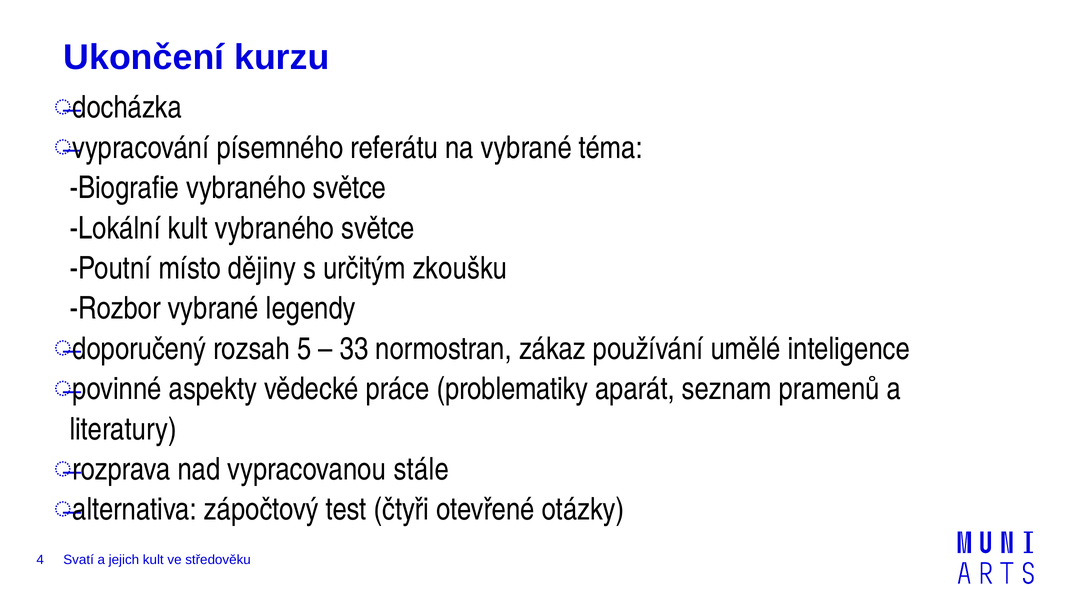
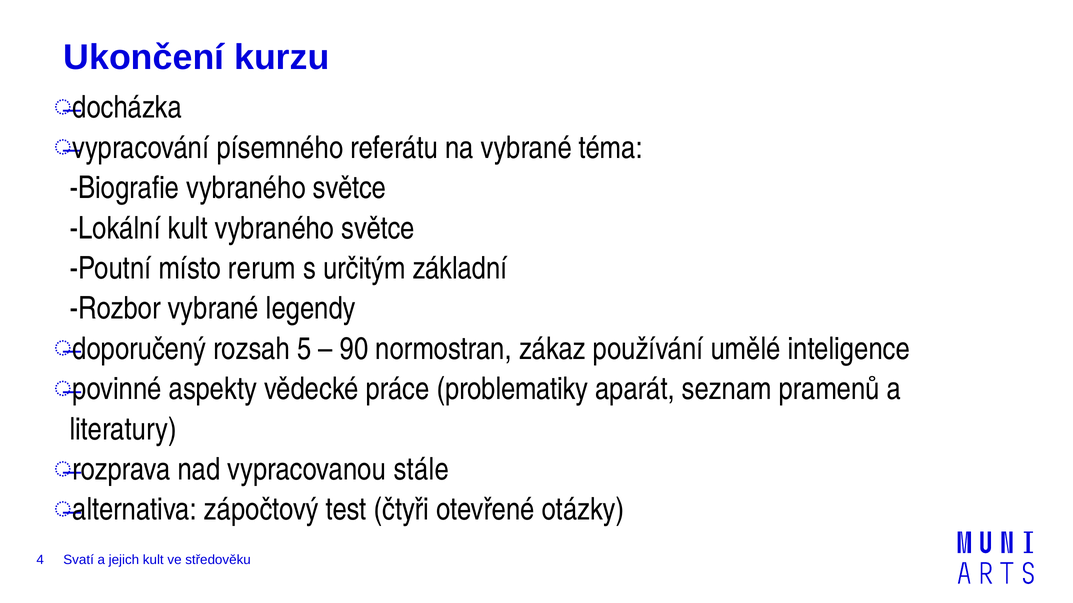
dějiny: dějiny -> rerum
zkoušku: zkoušku -> základní
33: 33 -> 90
